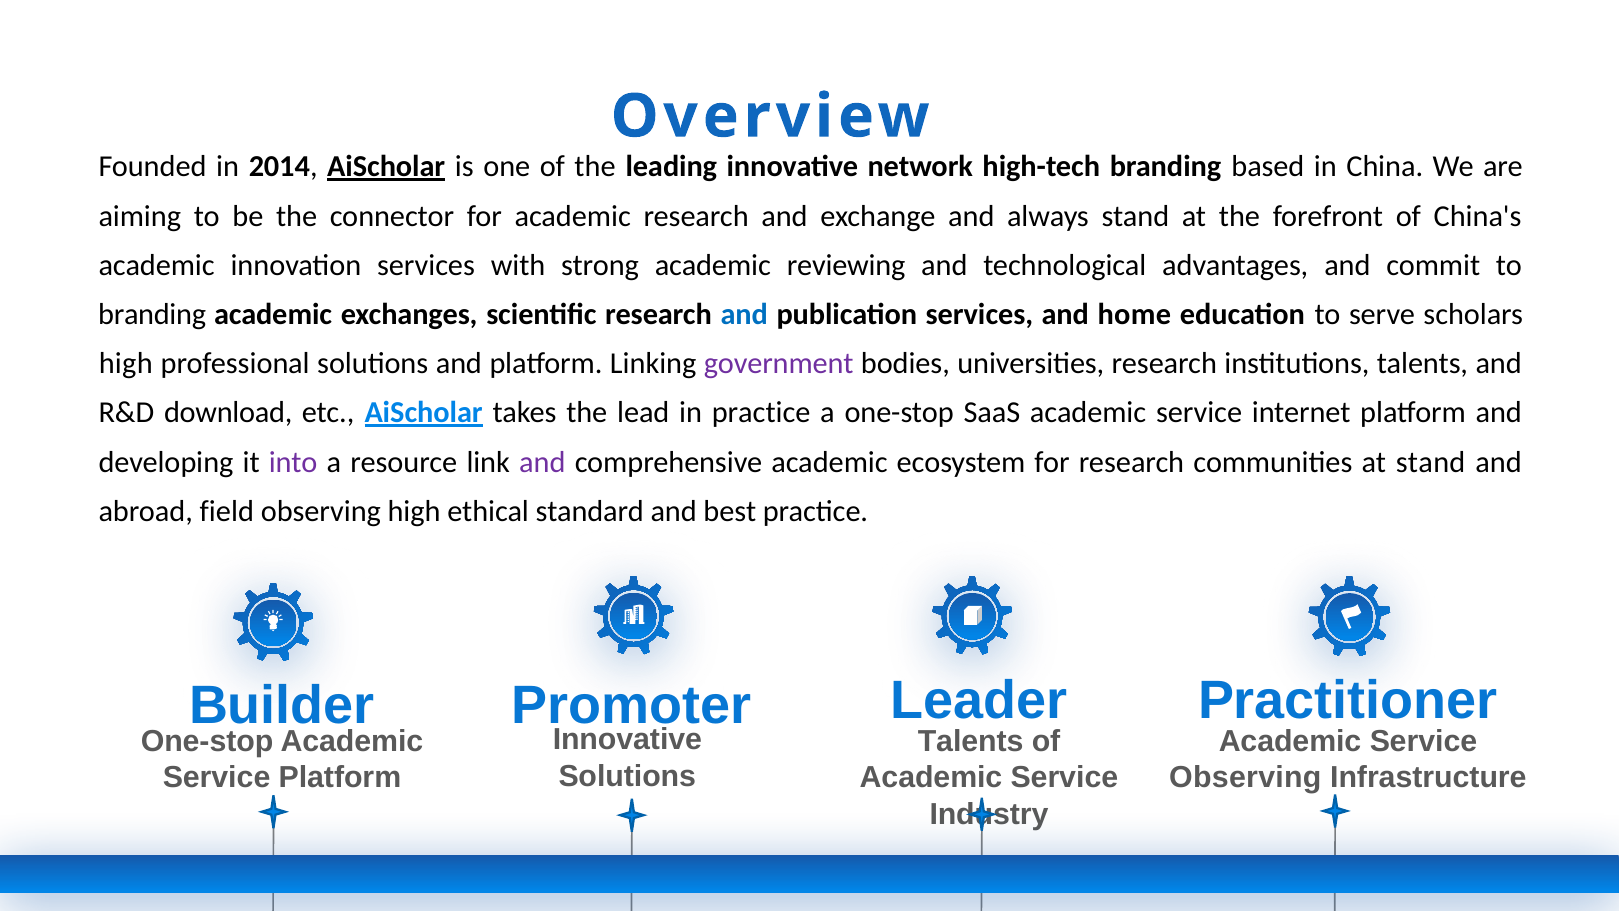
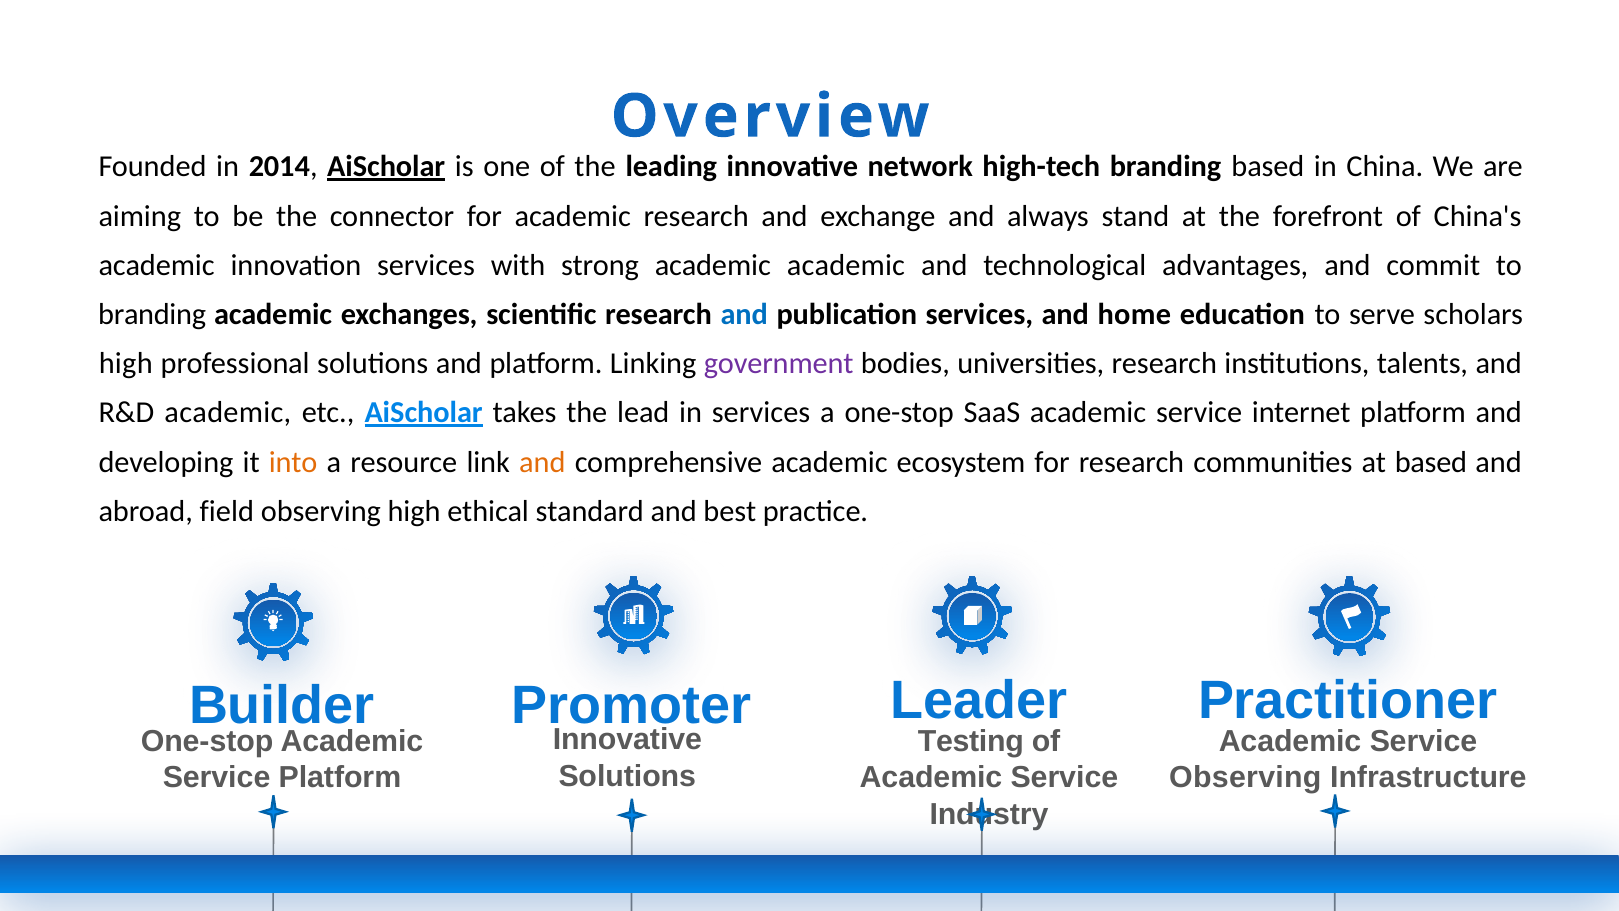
academic reviewing: reviewing -> academic
R&D download: download -> academic
in practice: practice -> services
into colour: purple -> orange
and at (542, 462) colour: purple -> orange
at stand: stand -> based
Talents at (971, 741): Talents -> Testing
